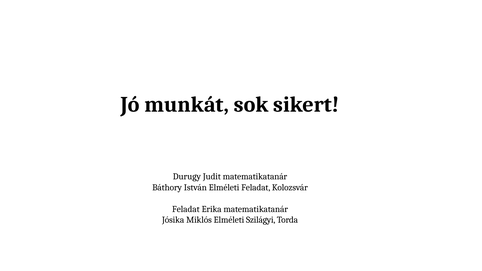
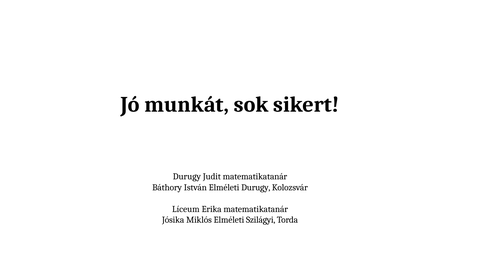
Elméleti Feladat: Feladat -> Durugy
Feladat at (186, 209): Feladat -> Líceum
